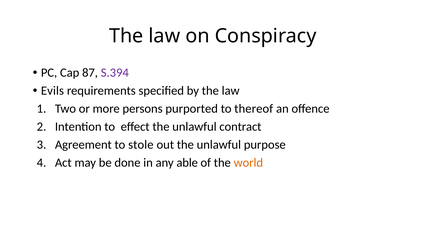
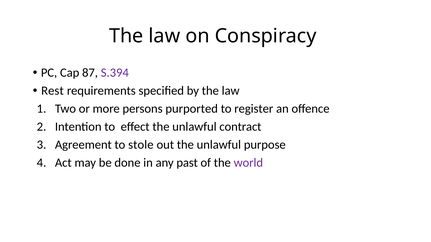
Evils: Evils -> Rest
thereof: thereof -> register
able: able -> past
world colour: orange -> purple
